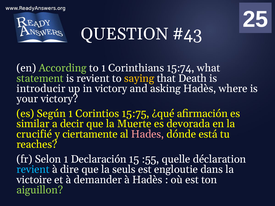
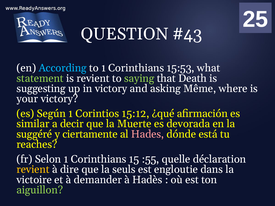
According colour: light green -> light blue
15:74: 15:74 -> 15:53
saying colour: yellow -> light green
introducir: introducir -> suggesting
asking Hadès: Hadès -> Même
15:75: 15:75 -> 15:12
crucifié: crucifié -> suggéré
Selon 1 Declaración: Declaración -> Corinthians
revient at (33, 170) colour: light blue -> yellow
